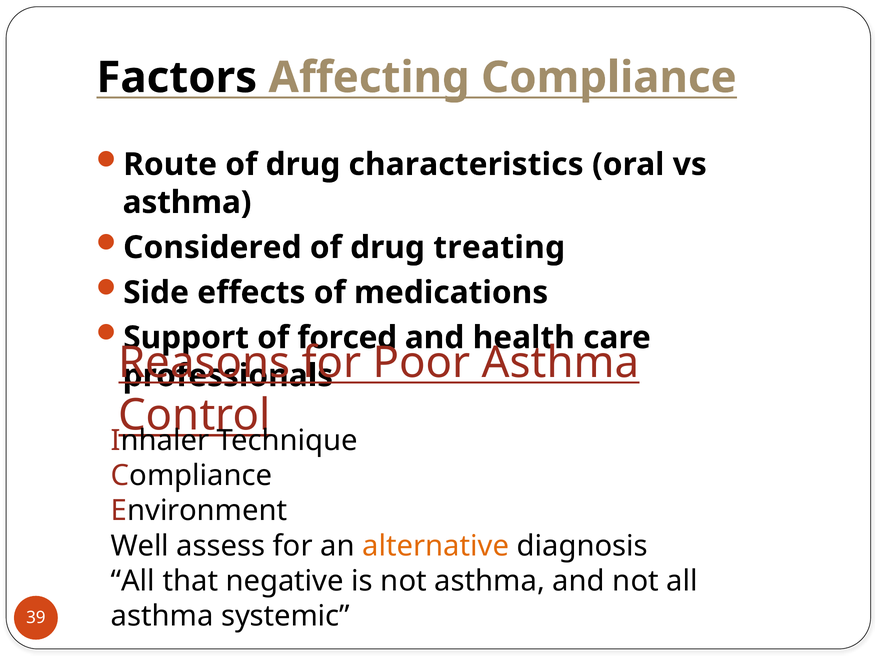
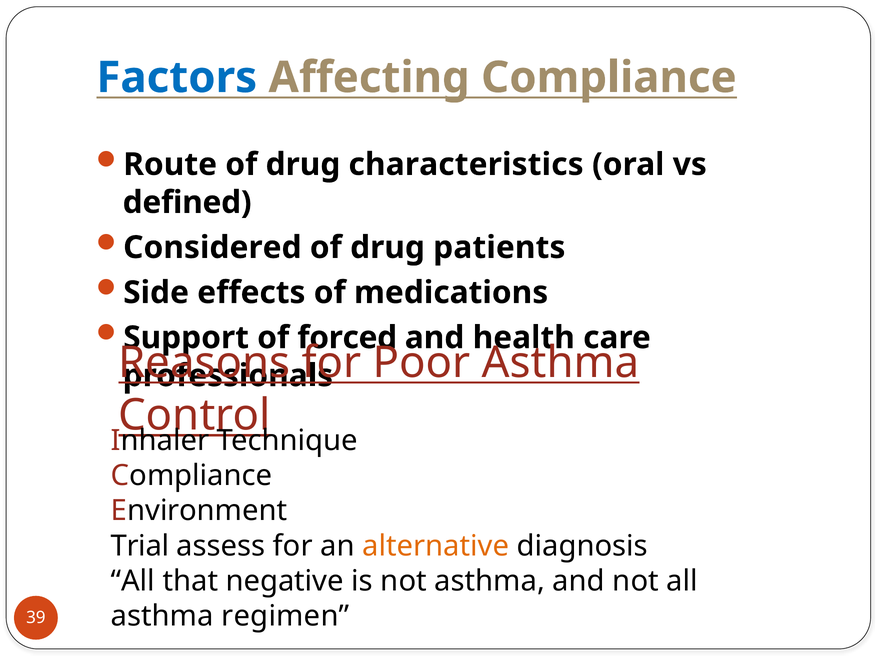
Factors colour: black -> blue
asthma at (187, 202): asthma -> defined
treating: treating -> patients
Well: Well -> Trial
systemic: systemic -> regimen
